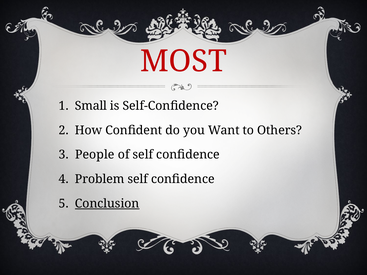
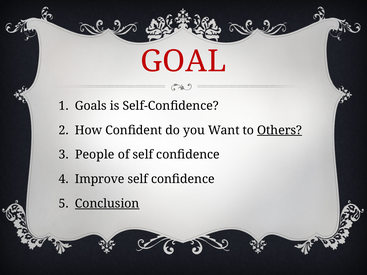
MOST: MOST -> GOAL
Small: Small -> Goals
Others underline: none -> present
Problem: Problem -> Improve
